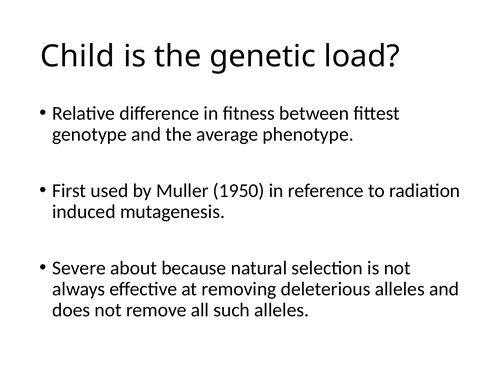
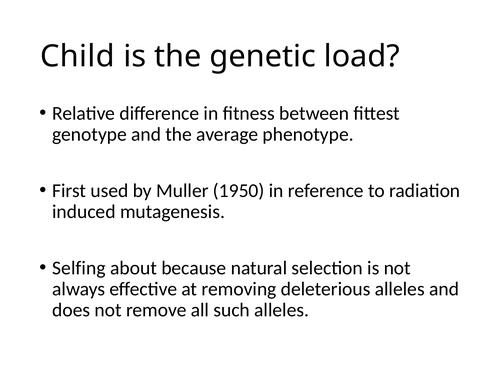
Severe: Severe -> Selfing
